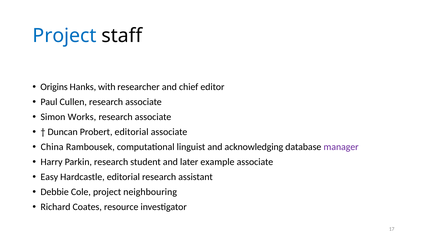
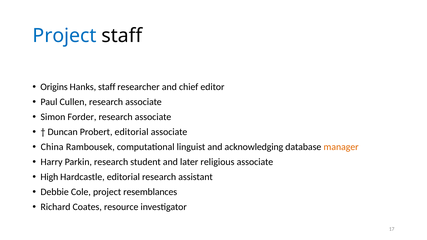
Hanks with: with -> staff
Works: Works -> Forder
manager colour: purple -> orange
example: example -> religious
Easy: Easy -> High
neighbouring: neighbouring -> resemblances
